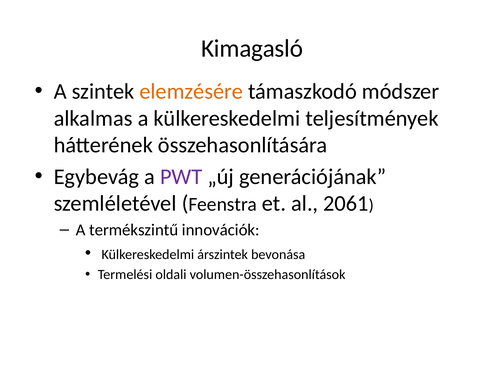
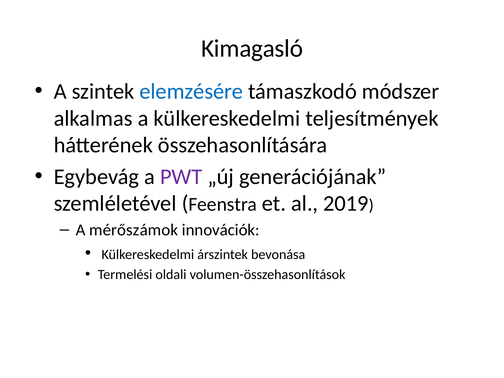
elemzésére colour: orange -> blue
2061: 2061 -> 2019
termékszintű: termékszintű -> mérőszámok
